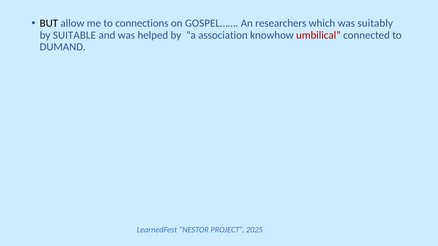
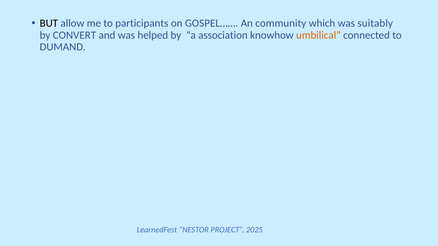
connections: connections -> participants
researchers: researchers -> community
SUITABLE: SUITABLE -> CONVERT
umbilical colour: red -> orange
